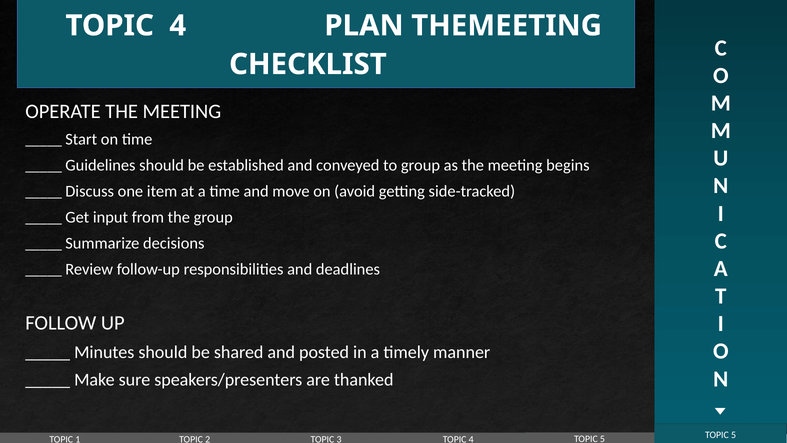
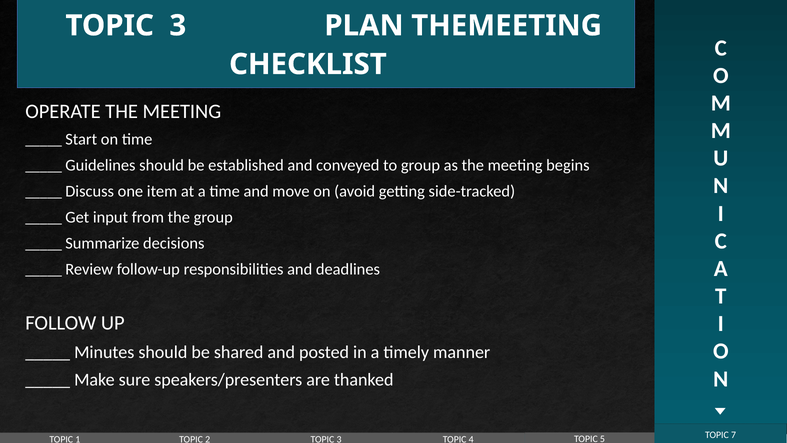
4 at (178, 26): 4 -> 3
5 at (734, 434): 5 -> 7
